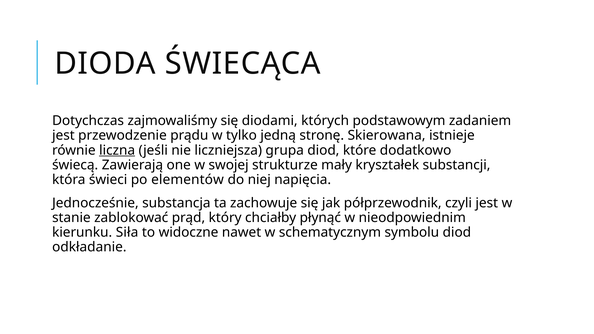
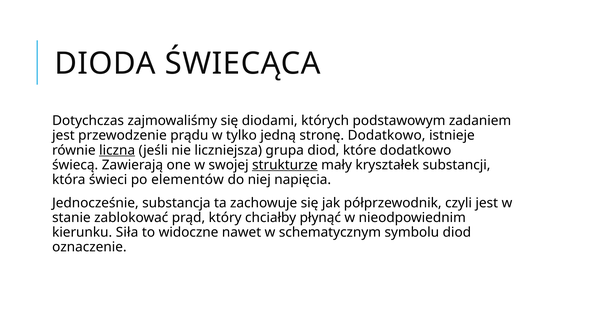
stronę Skierowana: Skierowana -> Dodatkowo
strukturze underline: none -> present
odkładanie: odkładanie -> oznaczenie
